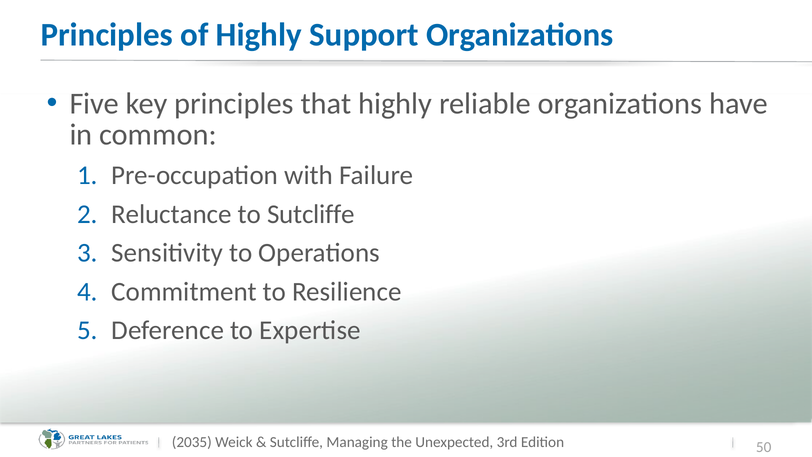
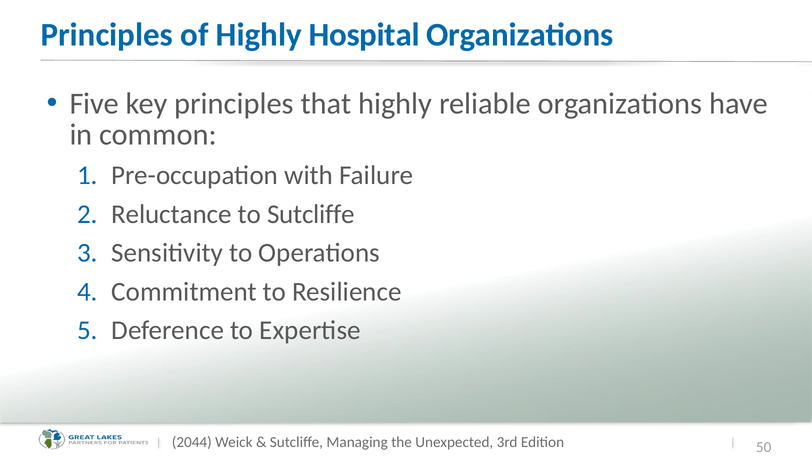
Support: Support -> Hospital
2035: 2035 -> 2044
